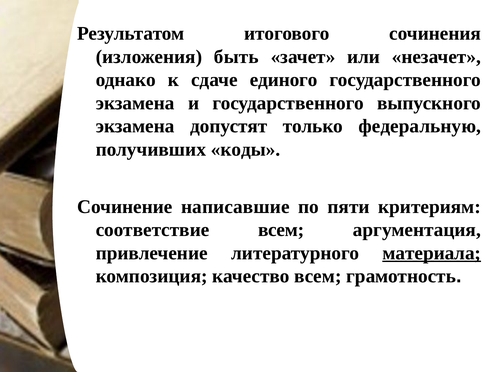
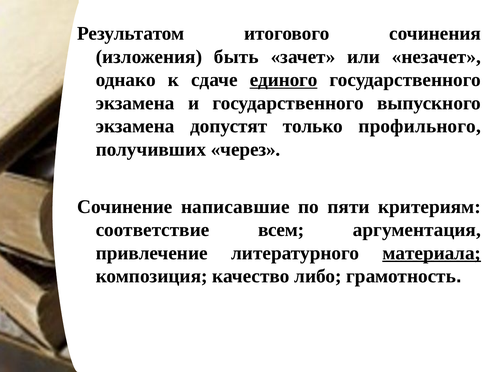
единого underline: none -> present
федеральную: федеральную -> профильного
коды: коды -> через
качество всем: всем -> либо
